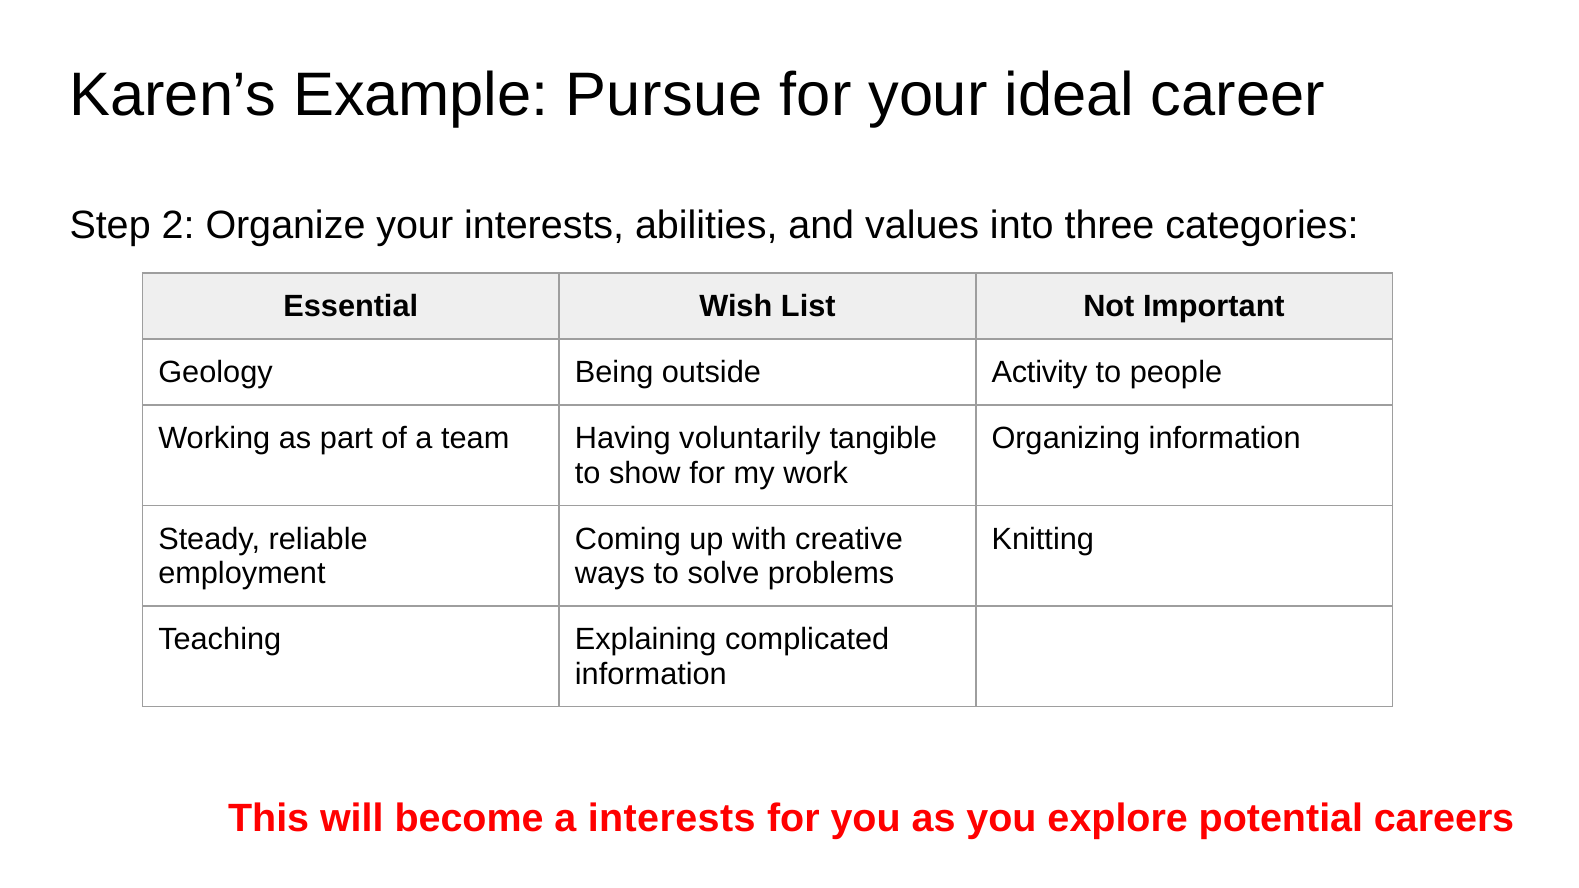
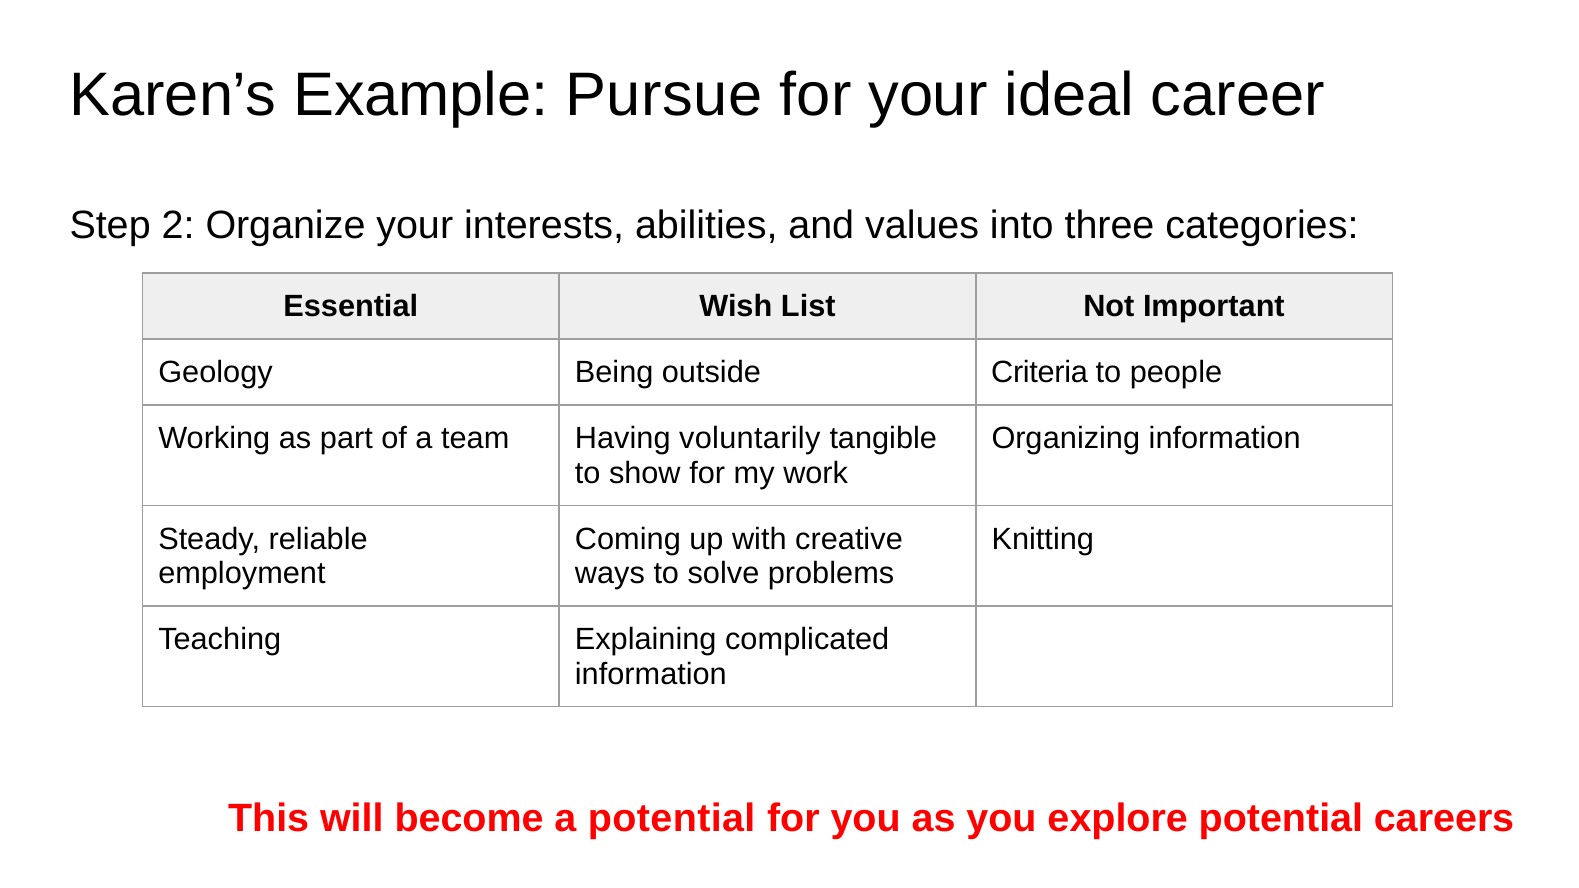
Activity: Activity -> Criteria
a interests: interests -> potential
